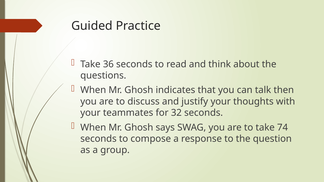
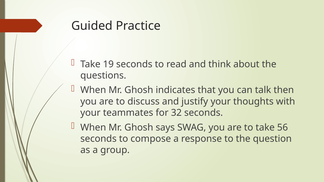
36: 36 -> 19
74: 74 -> 56
